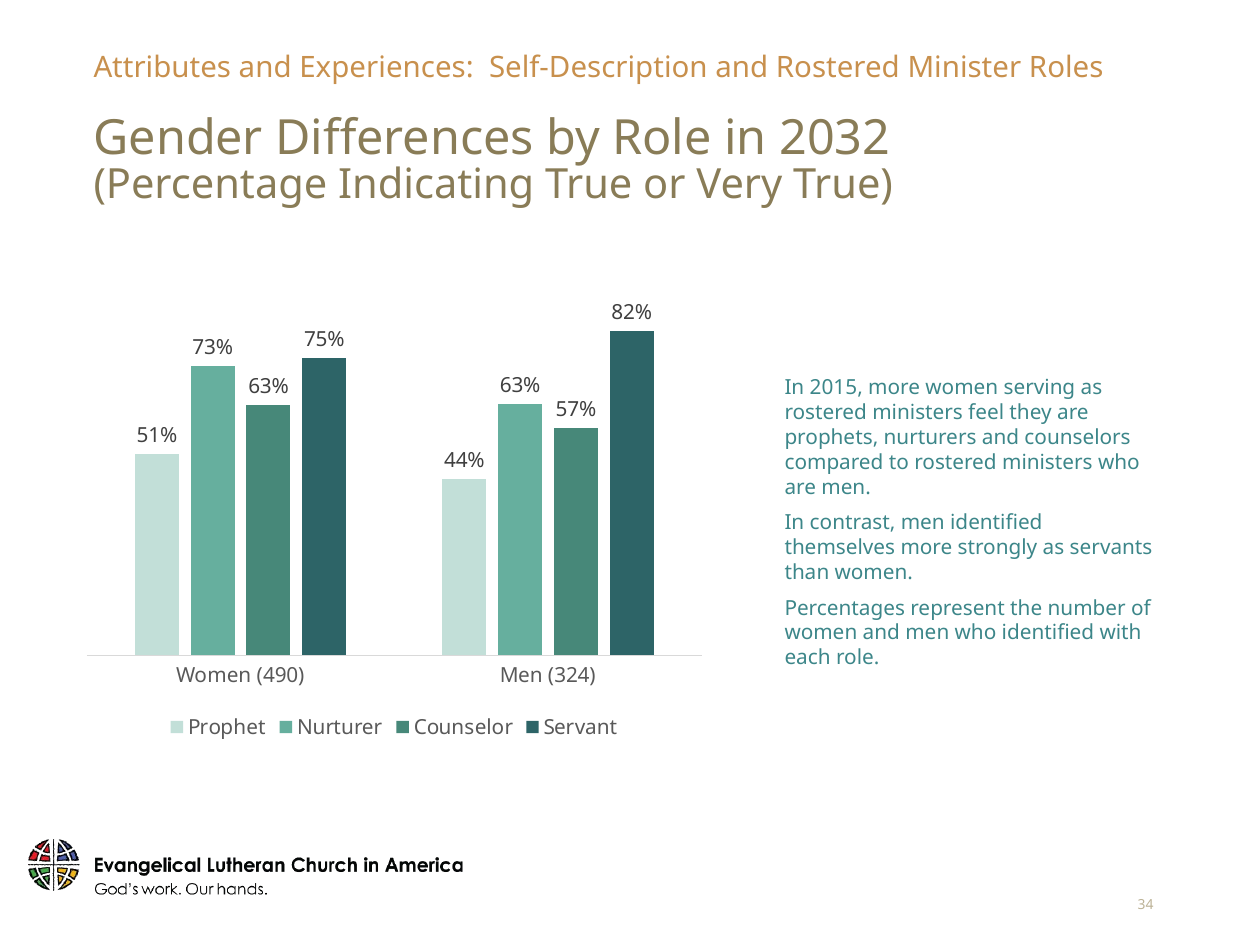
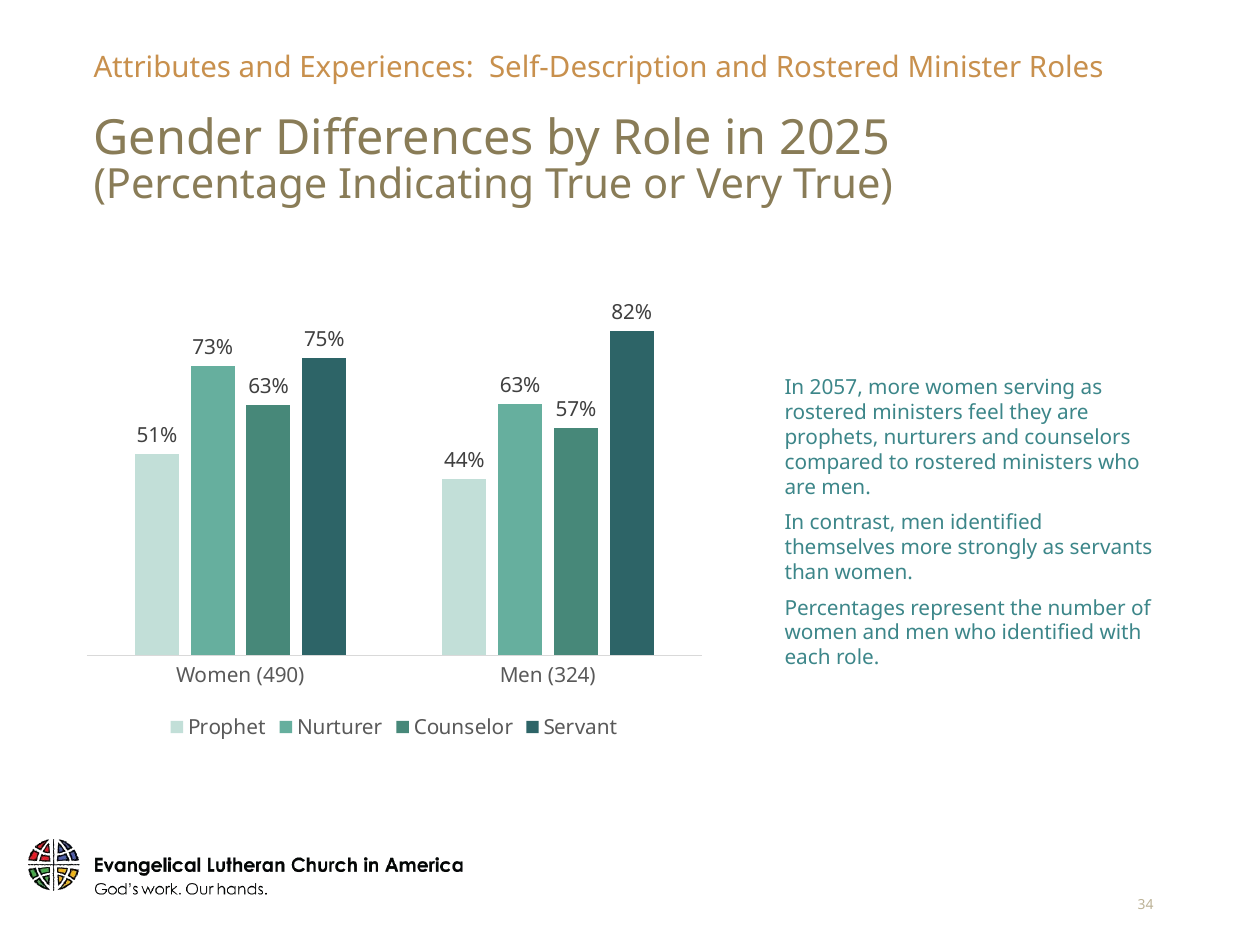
2032: 2032 -> 2025
2015: 2015 -> 2057
